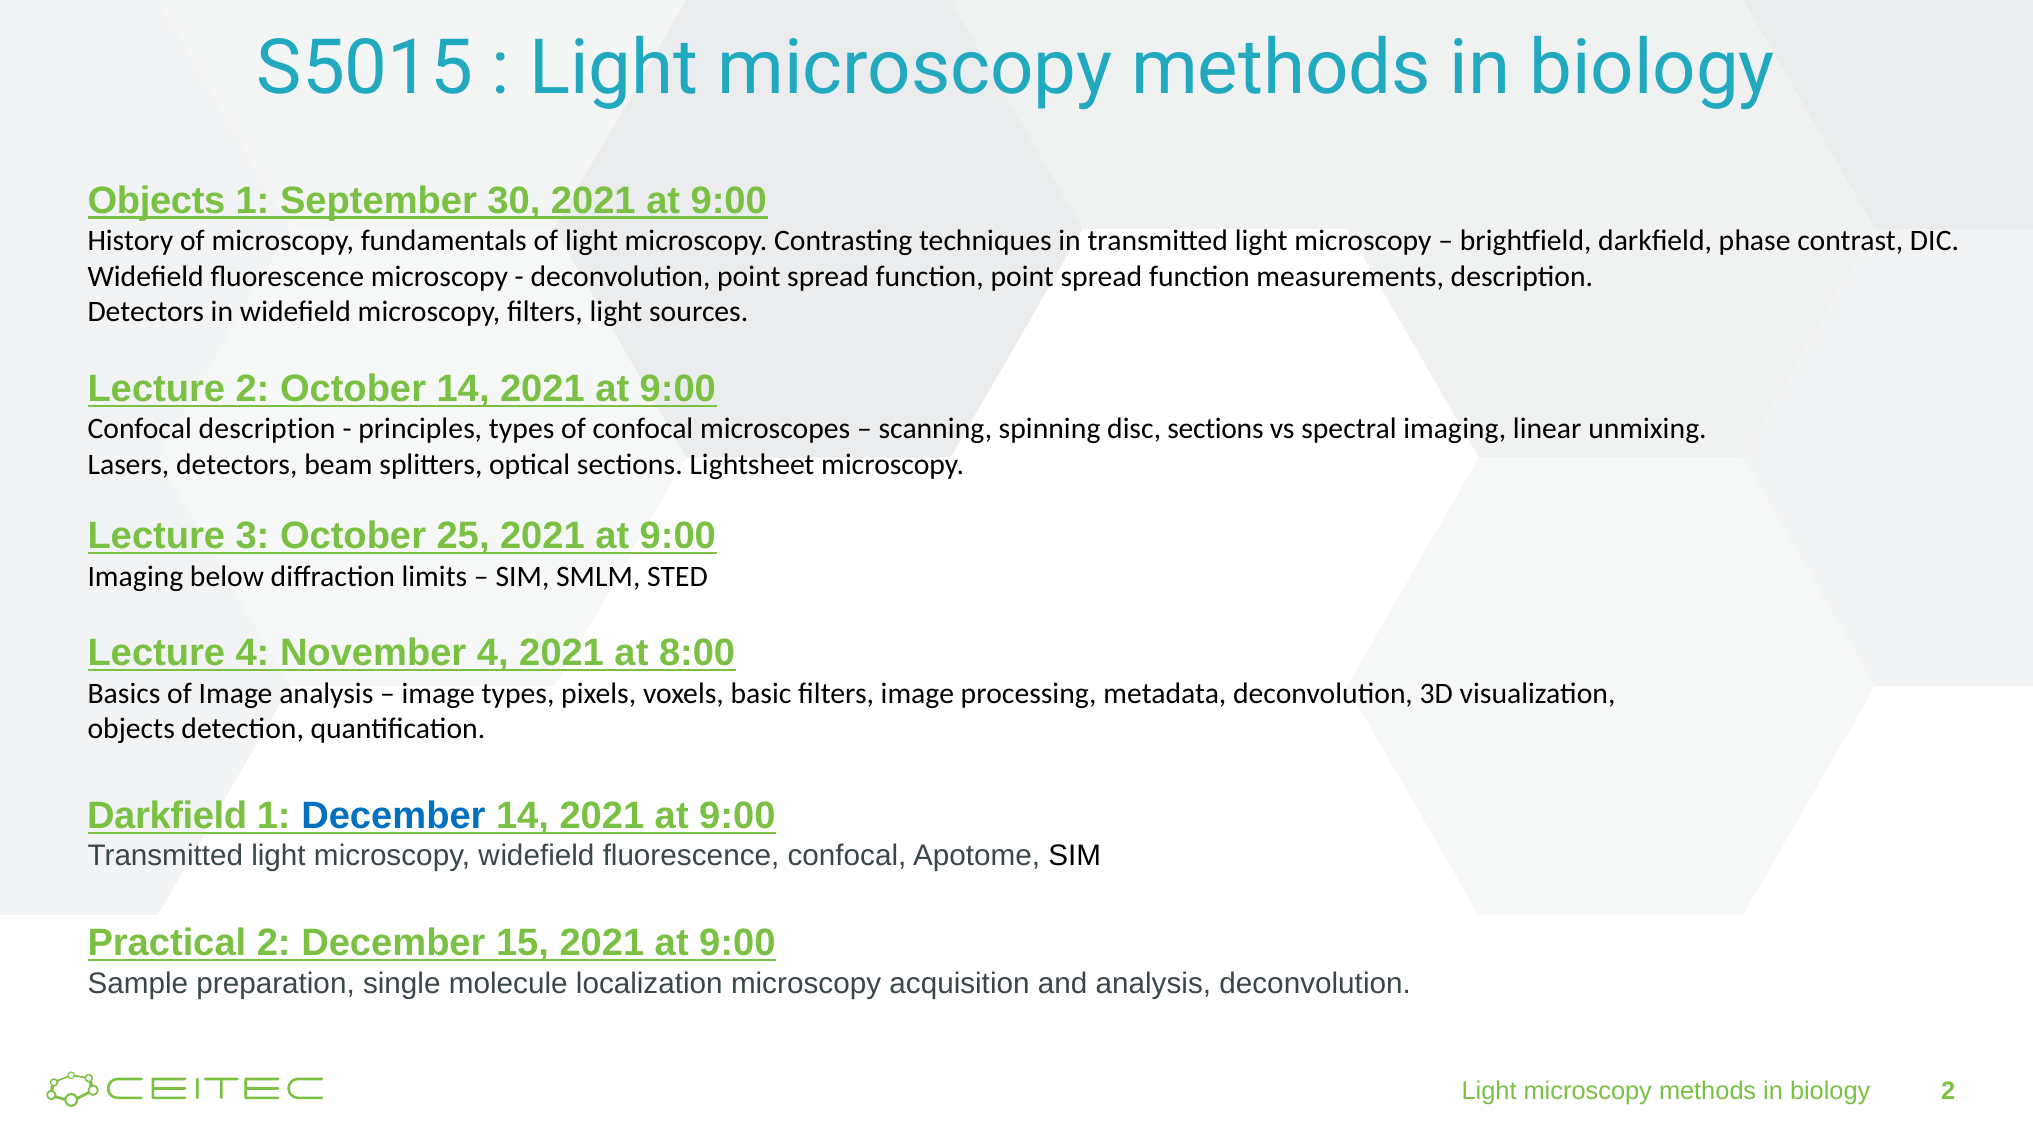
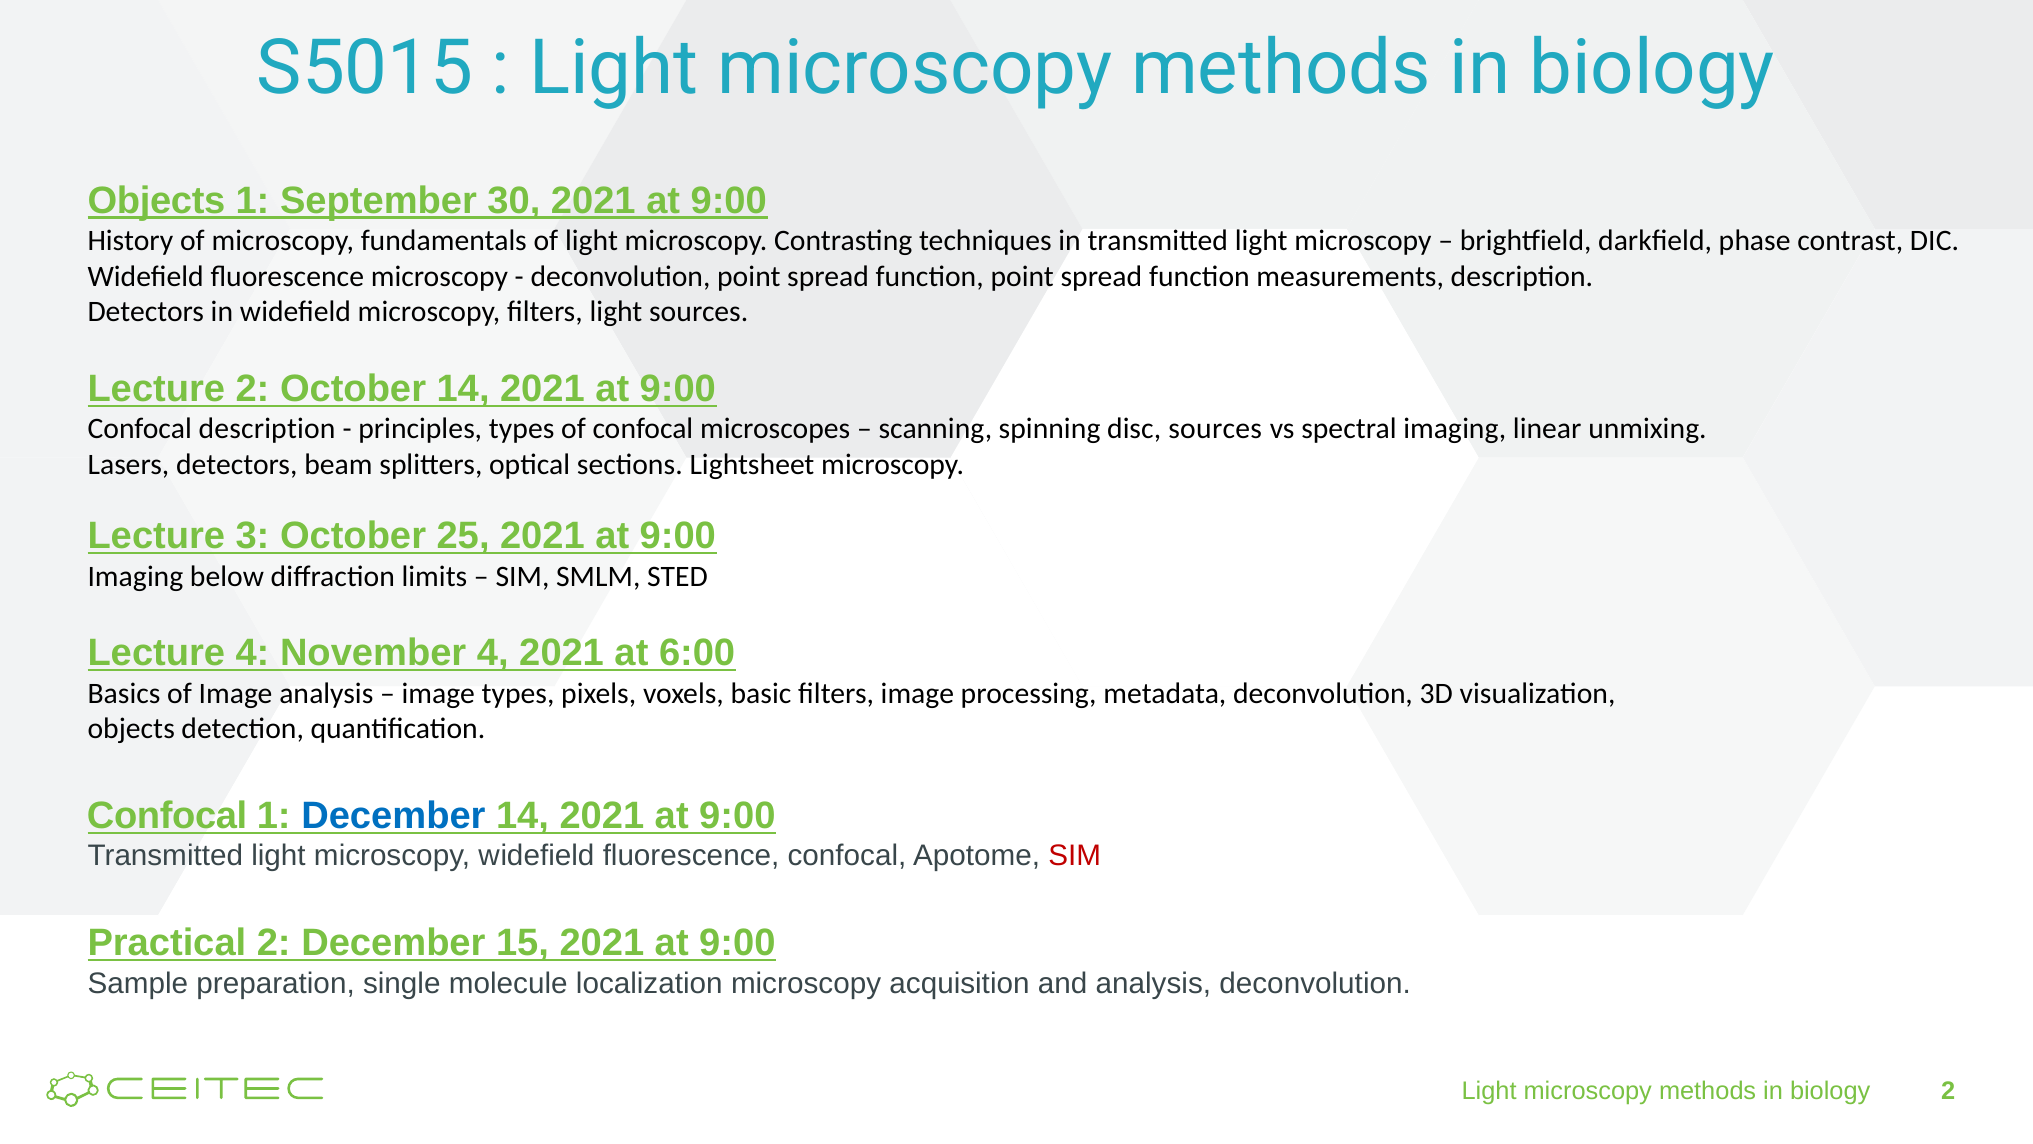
disc sections: sections -> sources
8:00: 8:00 -> 6:00
Darkfield at (167, 816): Darkfield -> Confocal
SIM at (1075, 856) colour: black -> red
